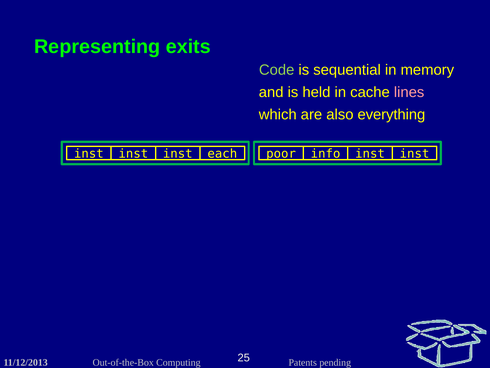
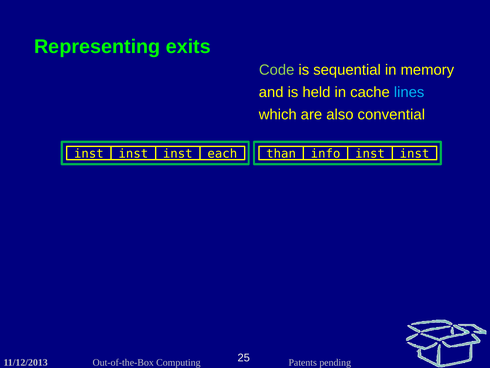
lines colour: pink -> light blue
everything: everything -> convential
poor: poor -> than
